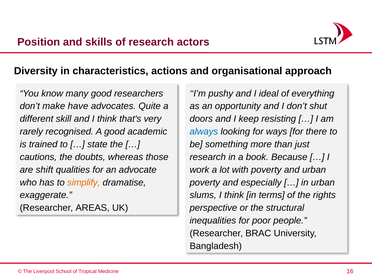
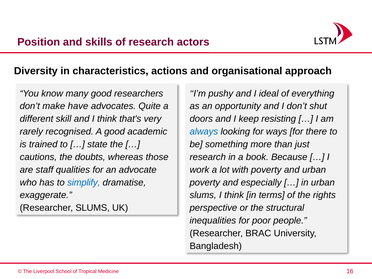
shift: shift -> staff
simplify colour: orange -> blue
Researcher AREAS: AREAS -> SLUMS
